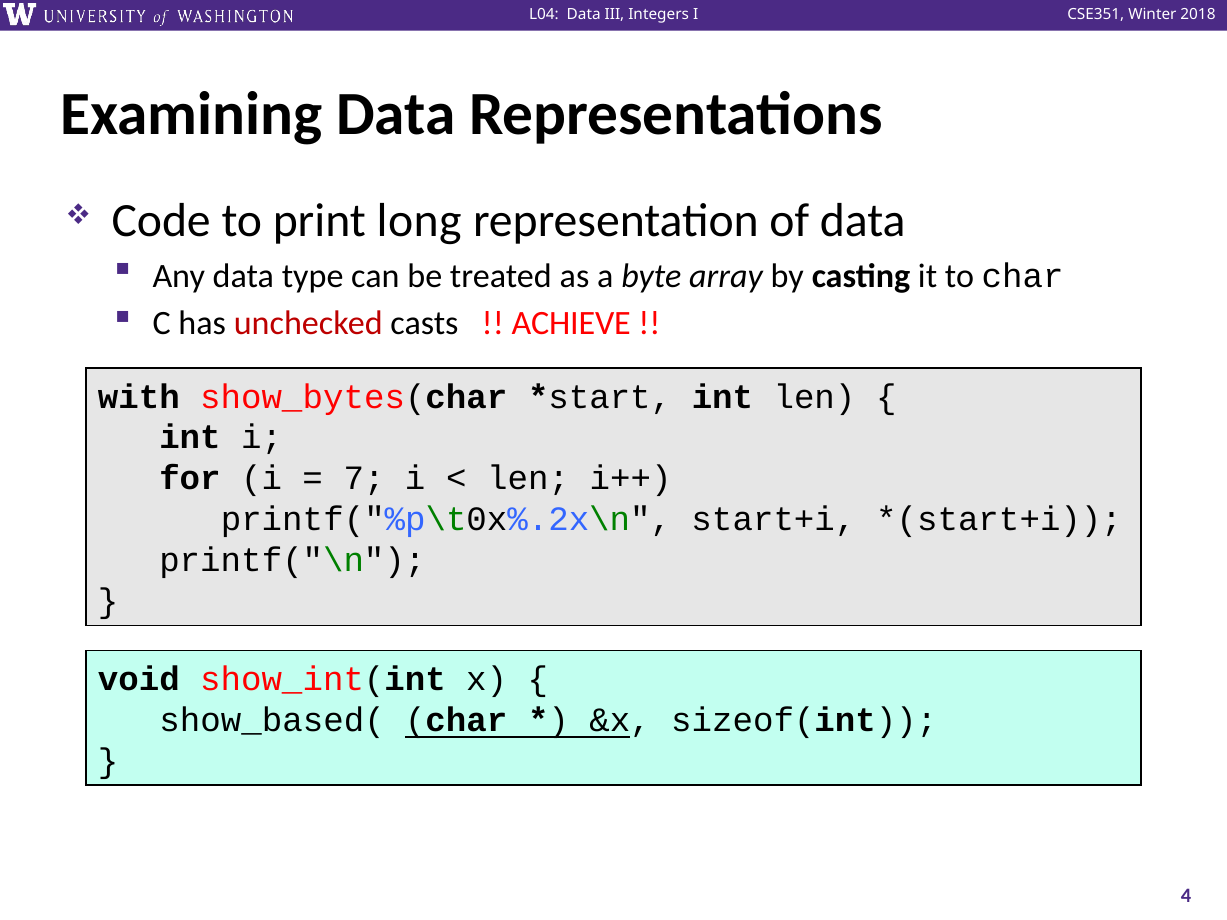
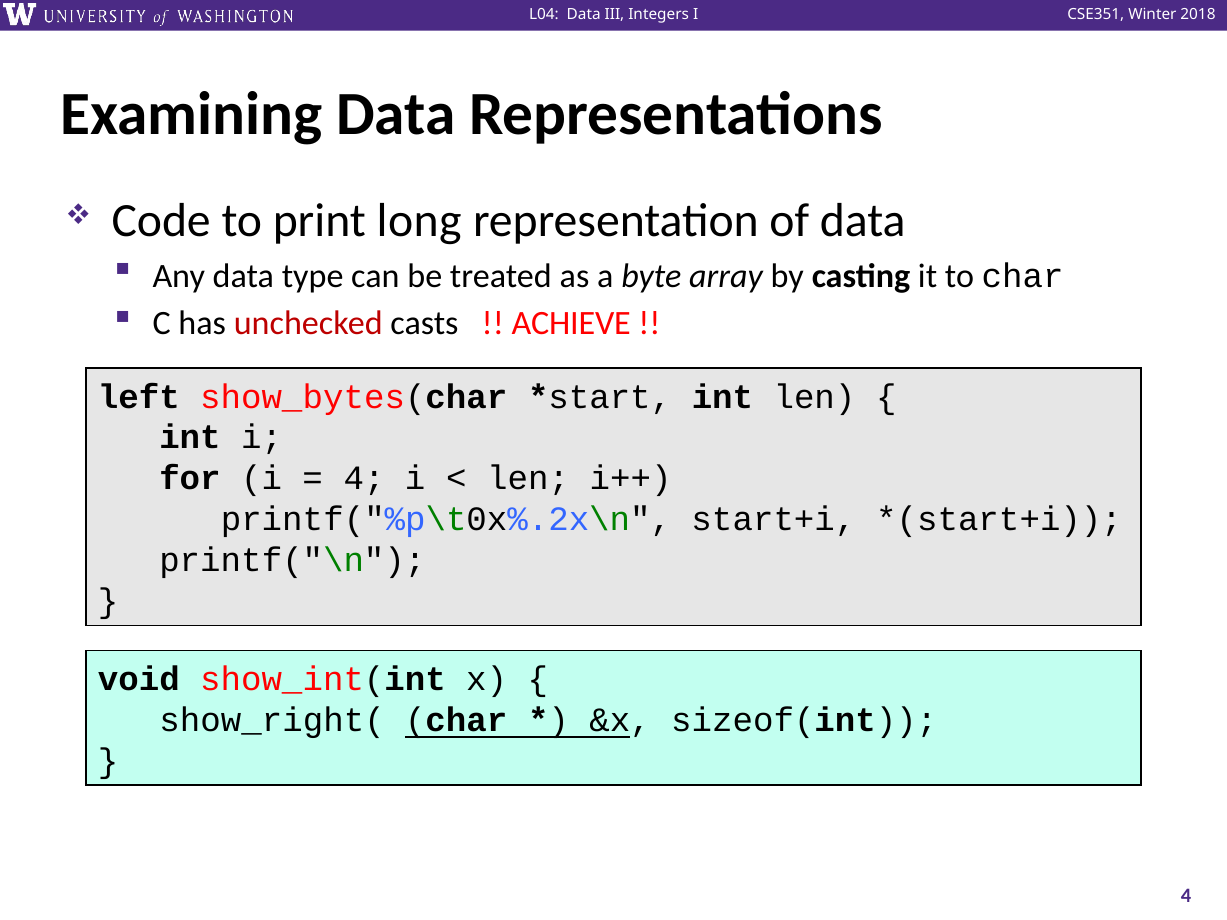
with: with -> left
7 at (364, 479): 7 -> 4
show_based(: show_based( -> show_right(
